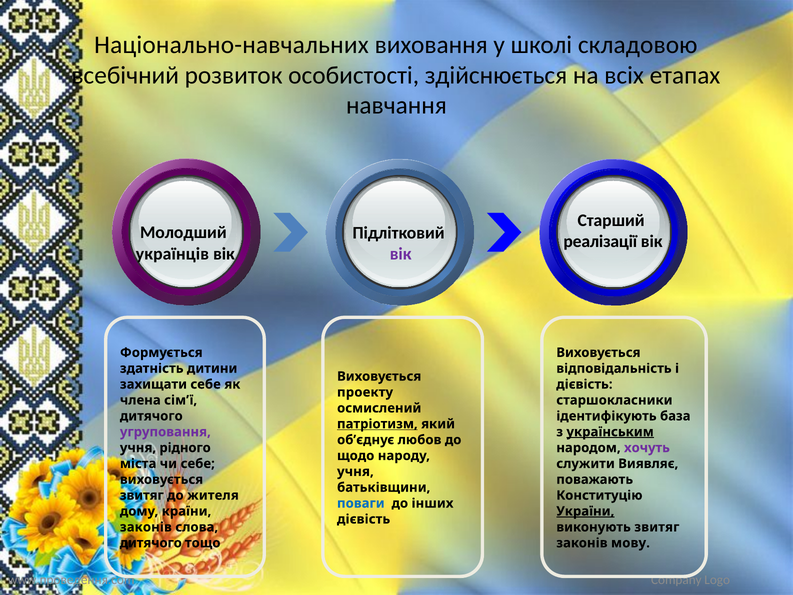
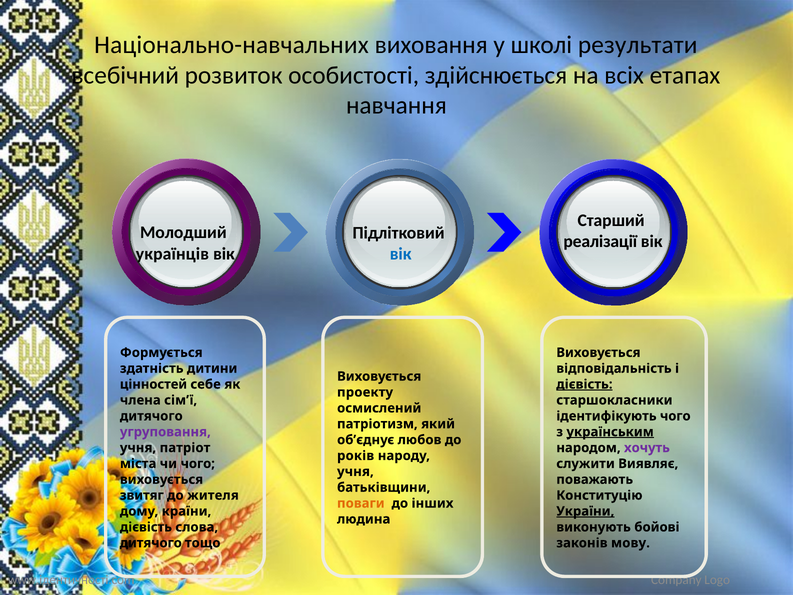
складовою: складовою -> результати
вік at (401, 254) colour: purple -> blue
захищати: захищати -> цінностей
дієвість at (584, 384) underline: none -> present
ідентифікують база: база -> чого
патріотизм underline: present -> none
рідного: рідного -> патріот
щодо: щодо -> років
чи себе: себе -> чого
поваги colour: blue -> orange
дієвість at (364, 519): дієвість -> людина
законів at (146, 527): законів -> дієвість
виконують звитяг: звитяг -> бойові
www.проведення.com: www.проведення.com -> www.ідентичності.com
